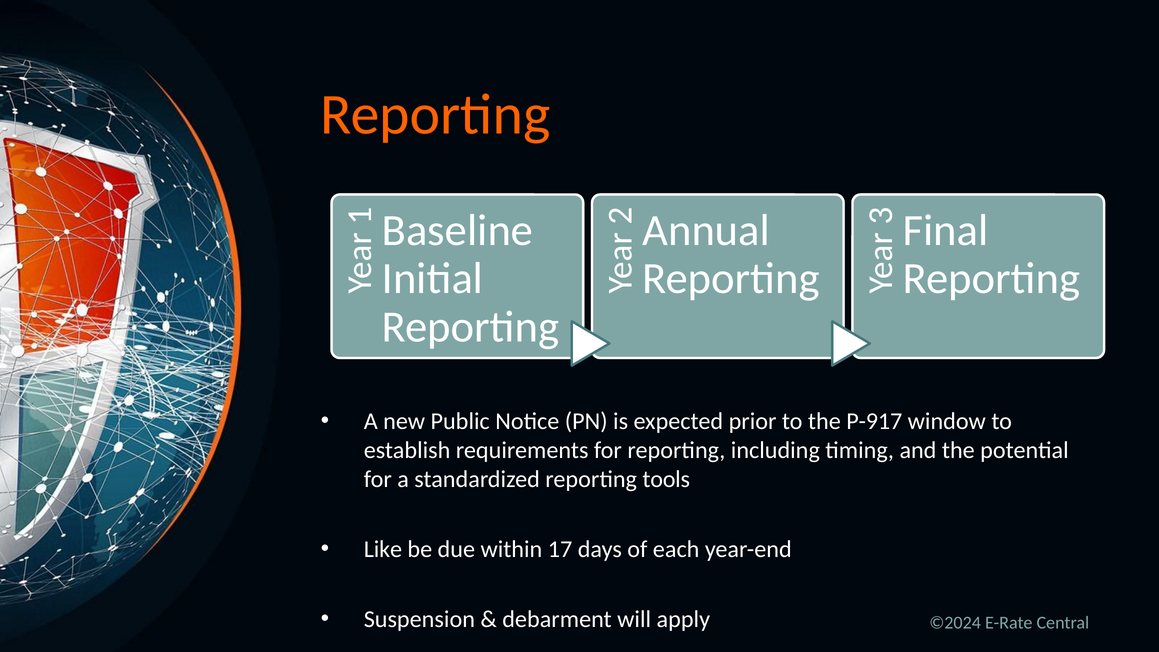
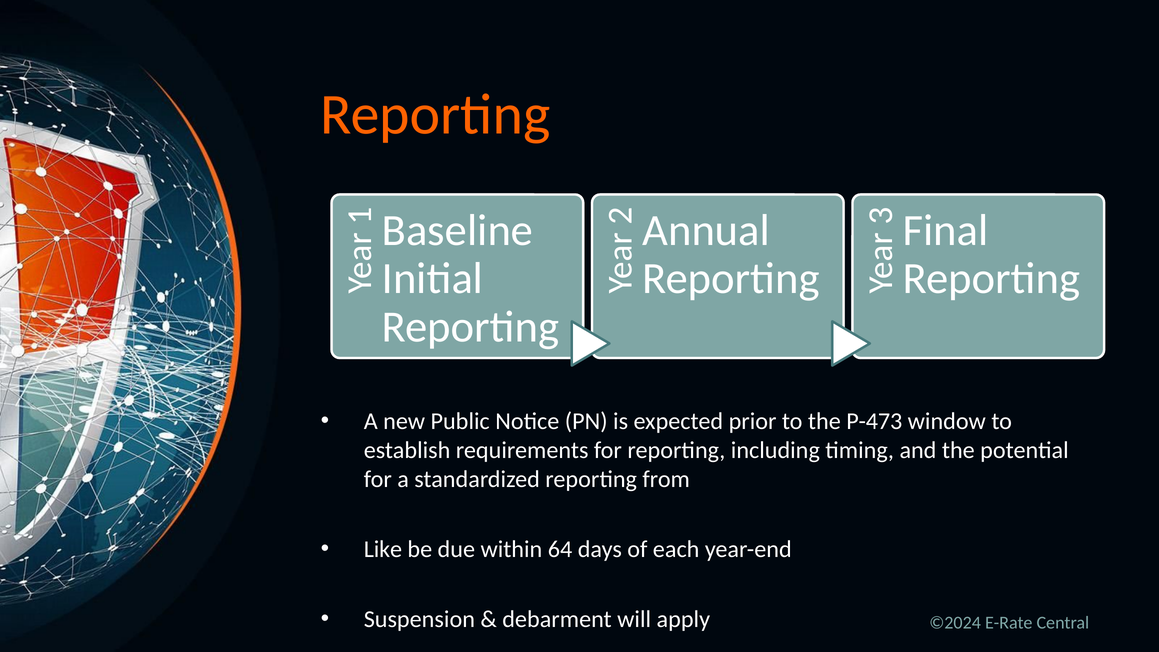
P-917: P-917 -> P-473
tools: tools -> from
17: 17 -> 64
